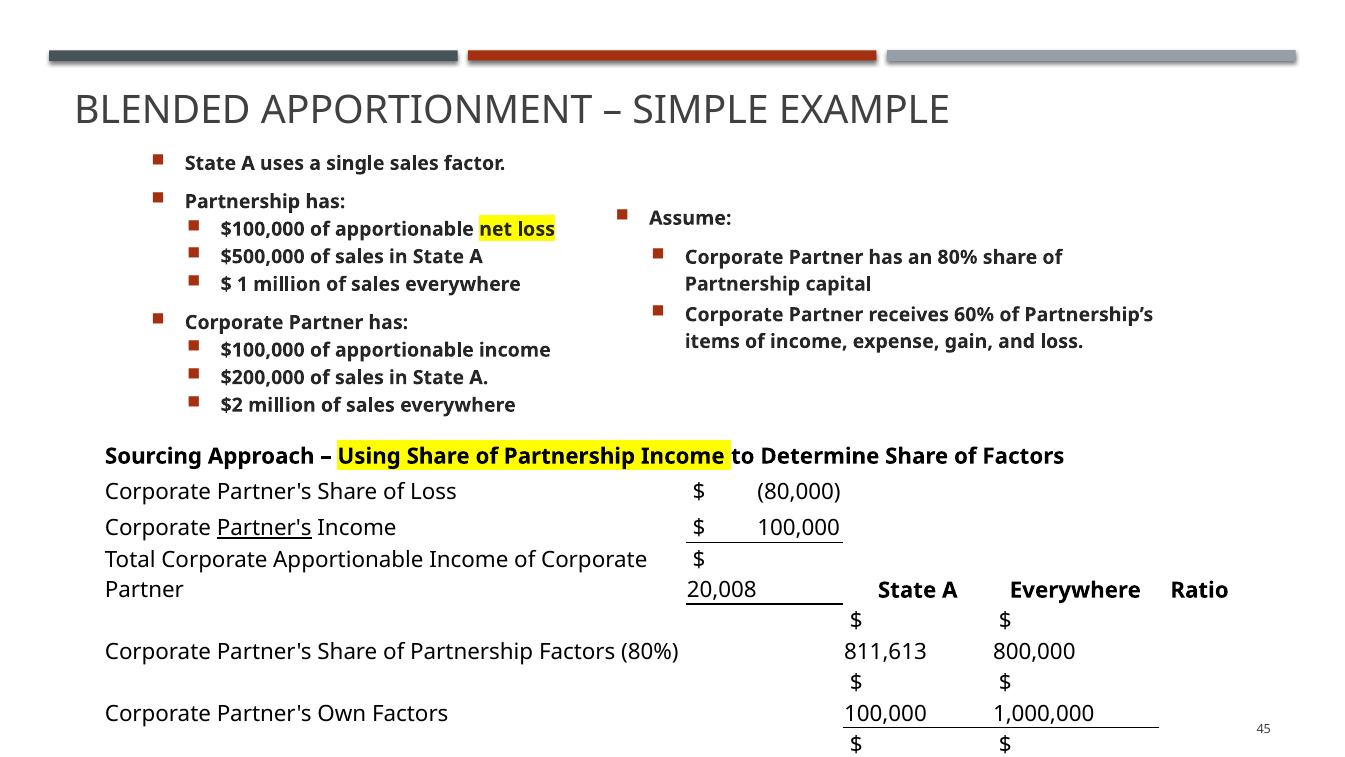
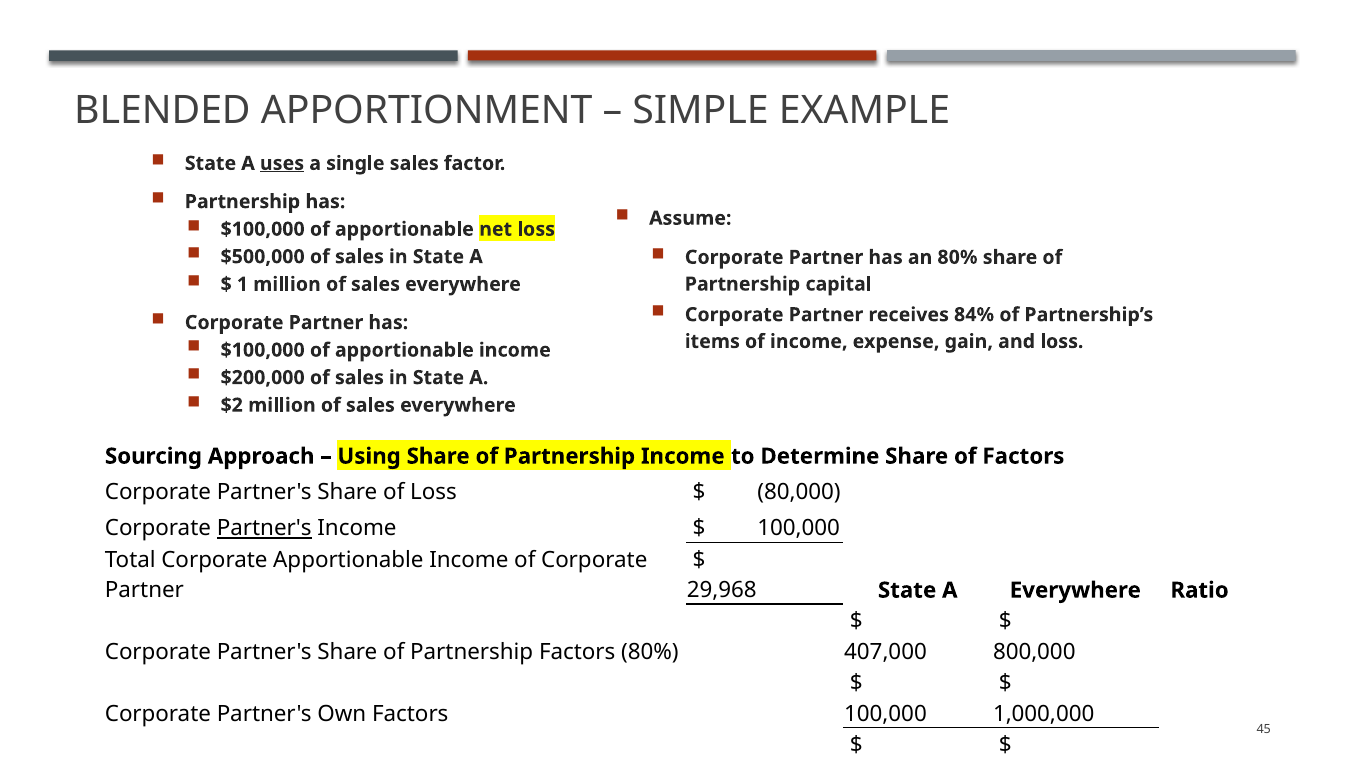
uses underline: none -> present
60%: 60% -> 84%
20,008: 20,008 -> 29,968
811,613: 811,613 -> 407,000
